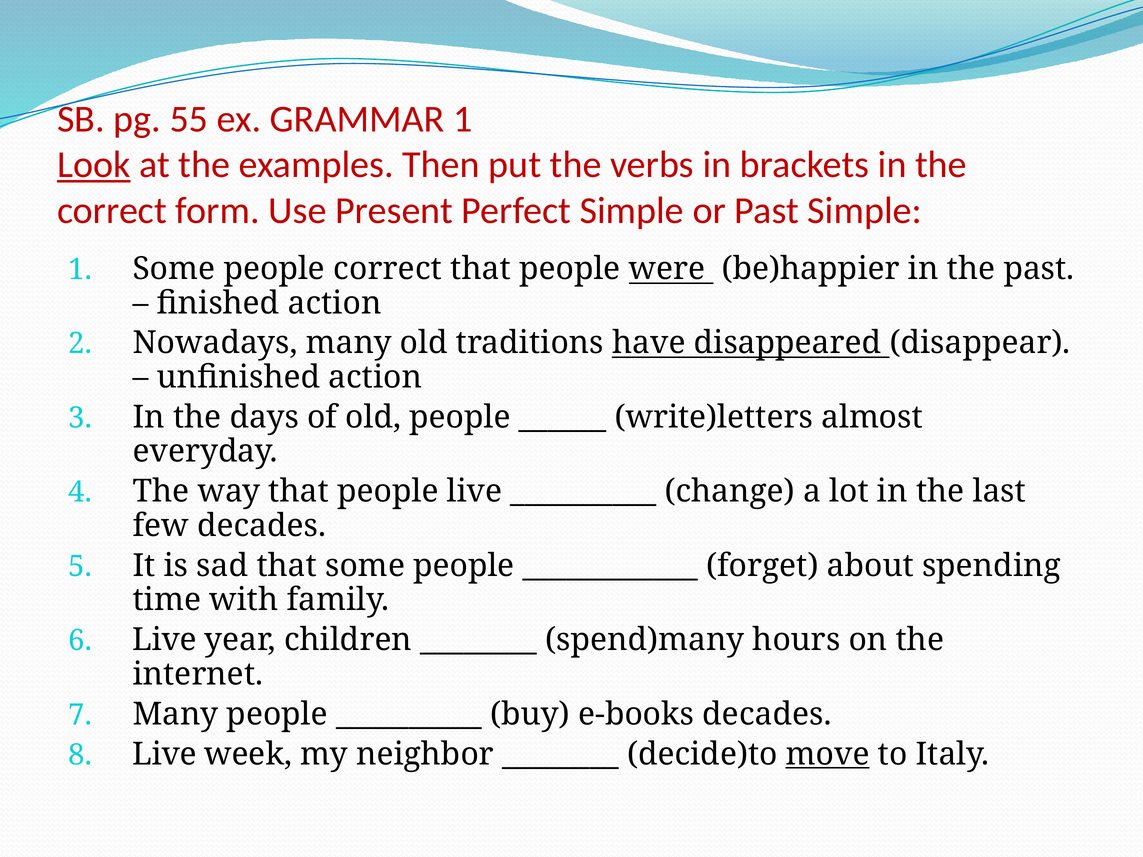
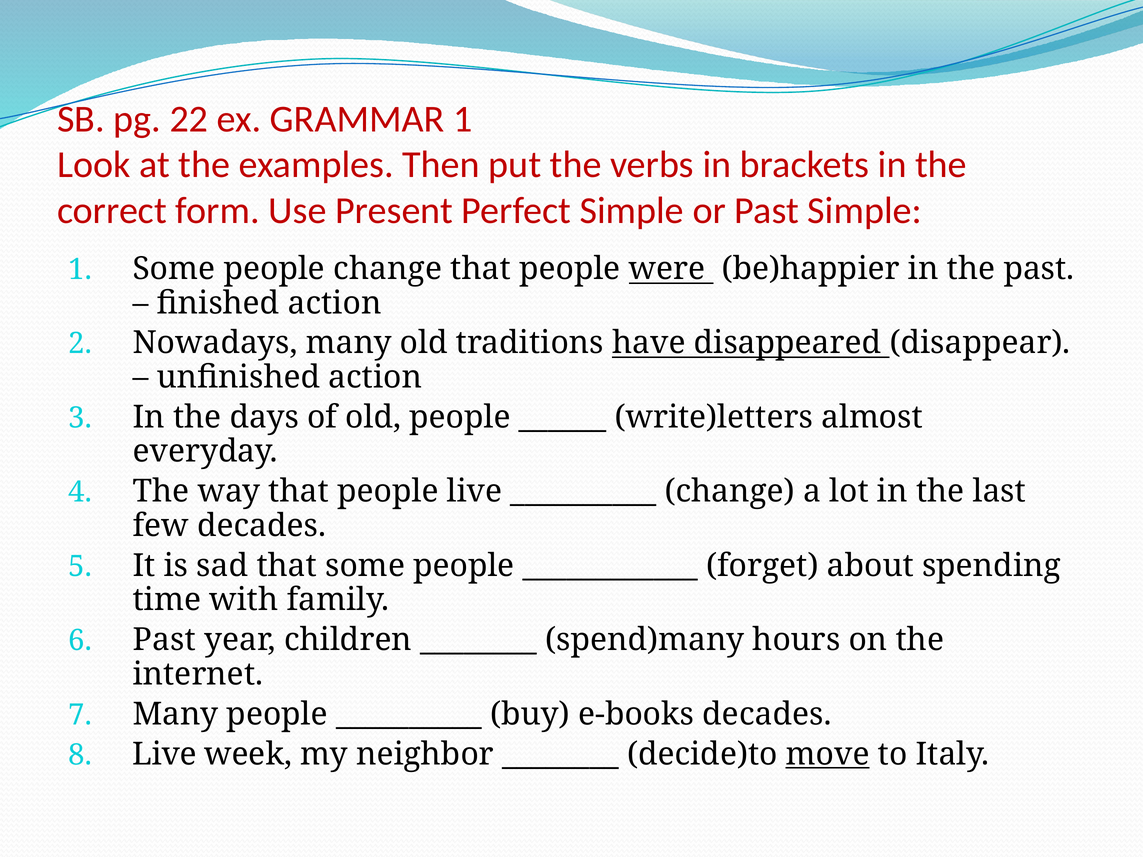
55: 55 -> 22
Look underline: present -> none
people correct: correct -> change
Live at (164, 640): Live -> Past
